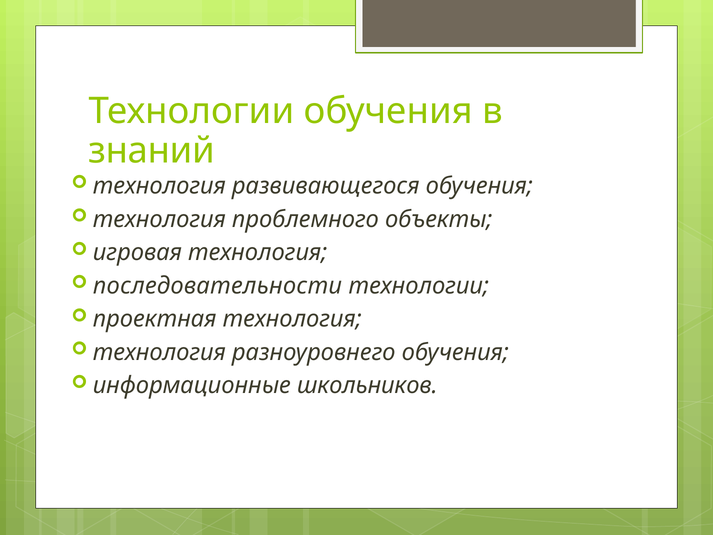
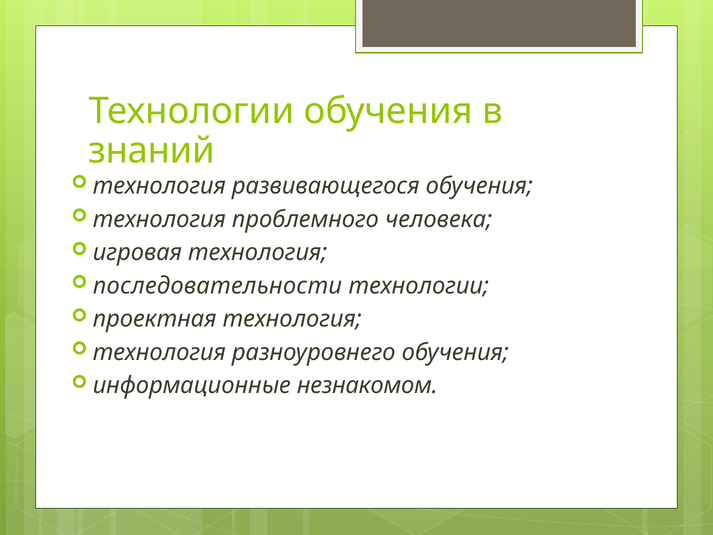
объекты: объекты -> человека
школьников: школьников -> незнакомом
